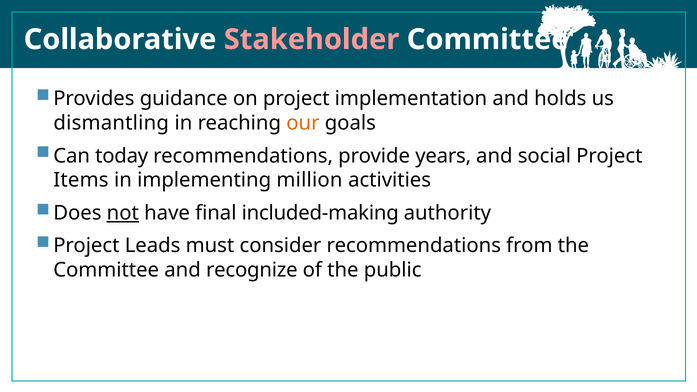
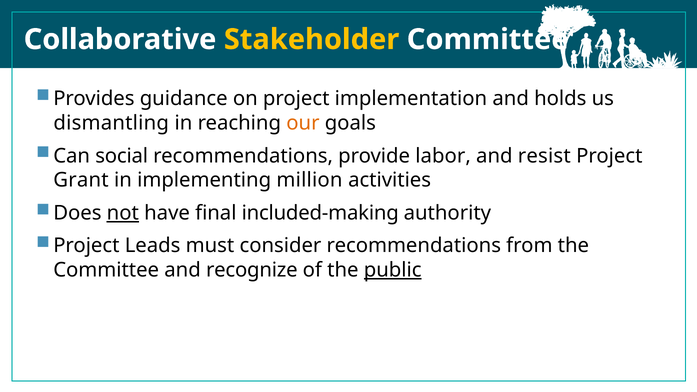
Stakeholder colour: pink -> yellow
today: today -> social
years: years -> labor
social: social -> resist
Items: Items -> Grant
public underline: none -> present
